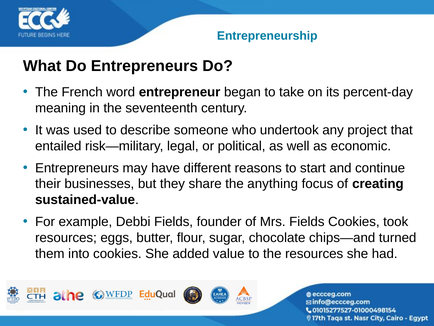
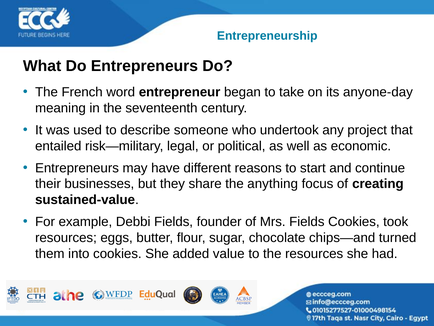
percent-day: percent-day -> anyone-day
